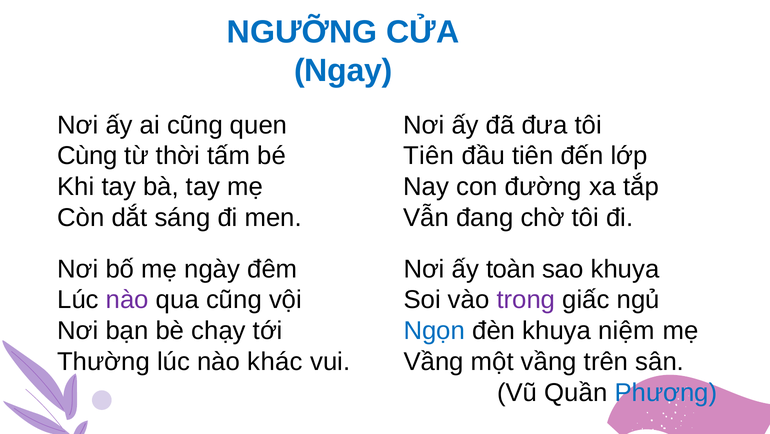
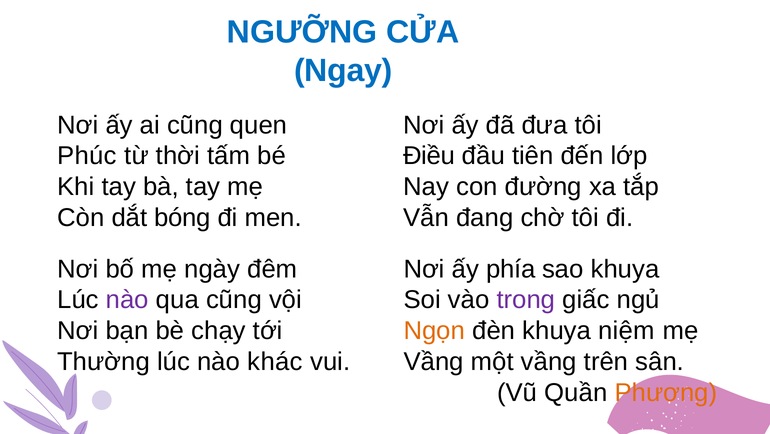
Cùng: Cùng -> Phúc
Tiên at (429, 156): Tiên -> Điều
sáng: sáng -> bóng
toàn: toàn -> phía
Ngọn colour: blue -> orange
Phương colour: blue -> orange
